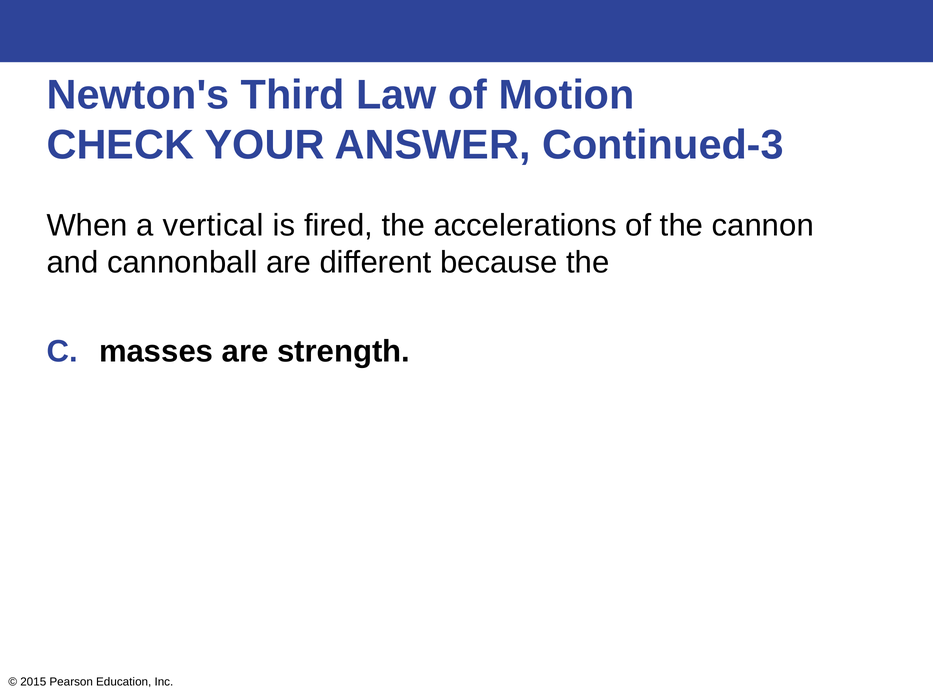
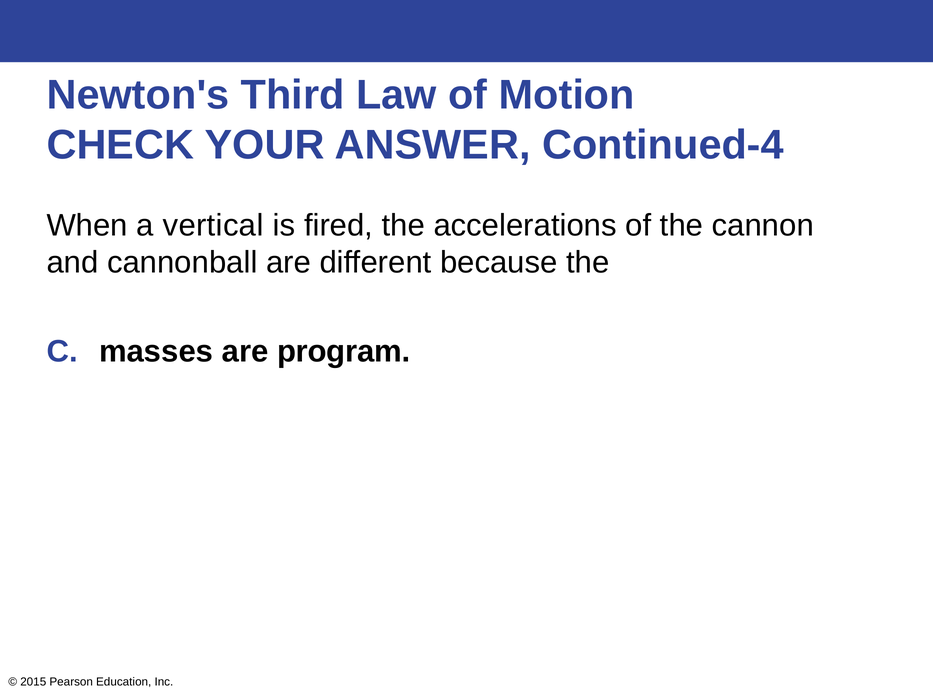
Continued-3: Continued-3 -> Continued-4
strength: strength -> program
